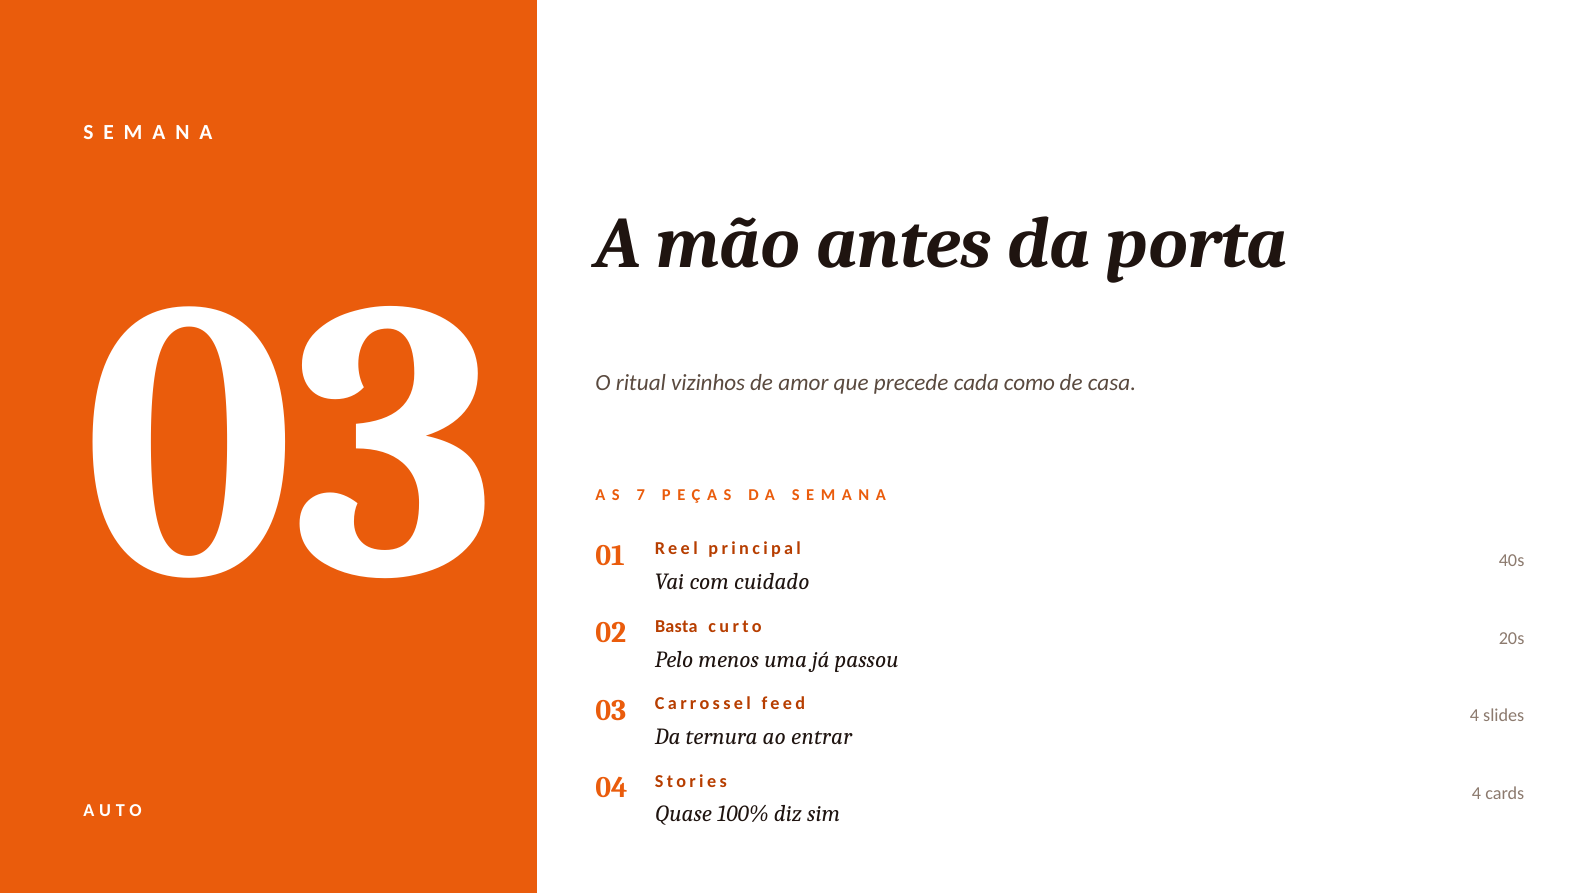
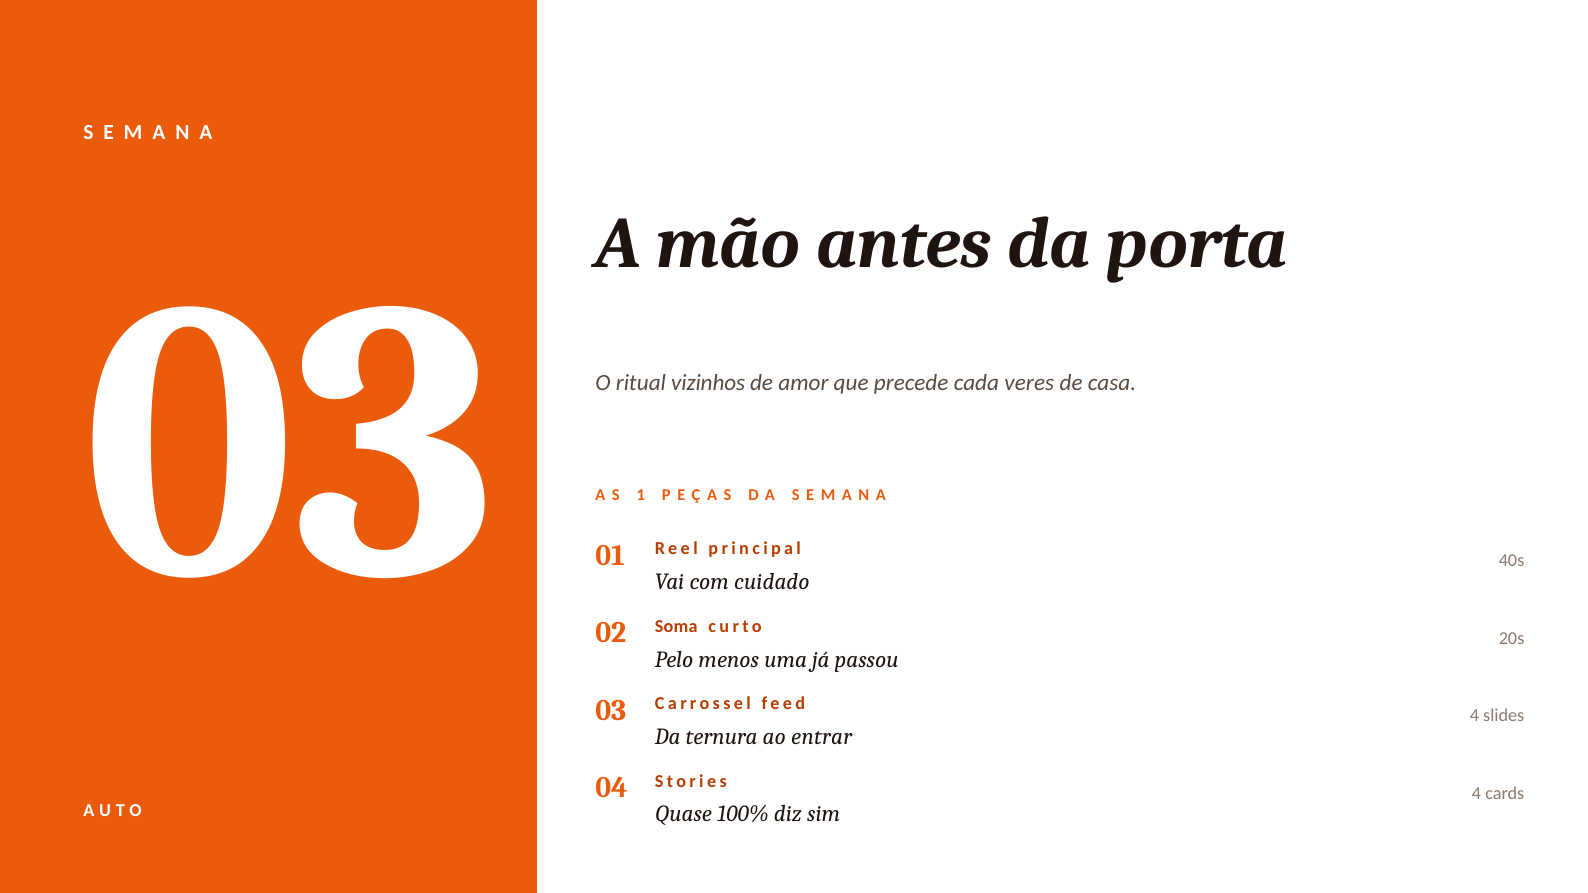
como: como -> veres
7: 7 -> 1
Basta: Basta -> Soma
